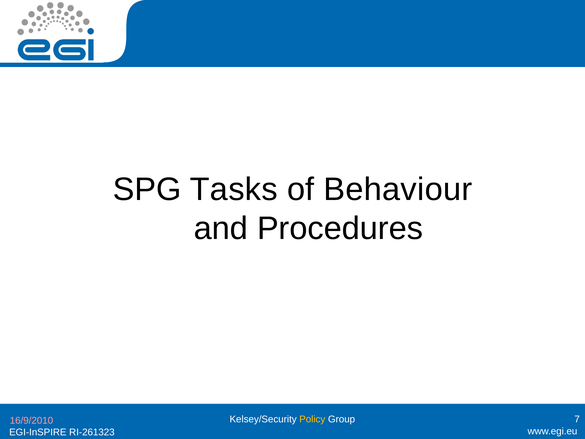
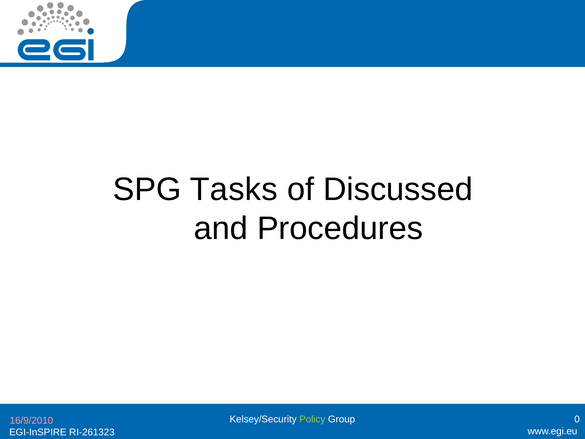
Behaviour: Behaviour -> Discussed
Policy colour: yellow -> light green
7: 7 -> 0
